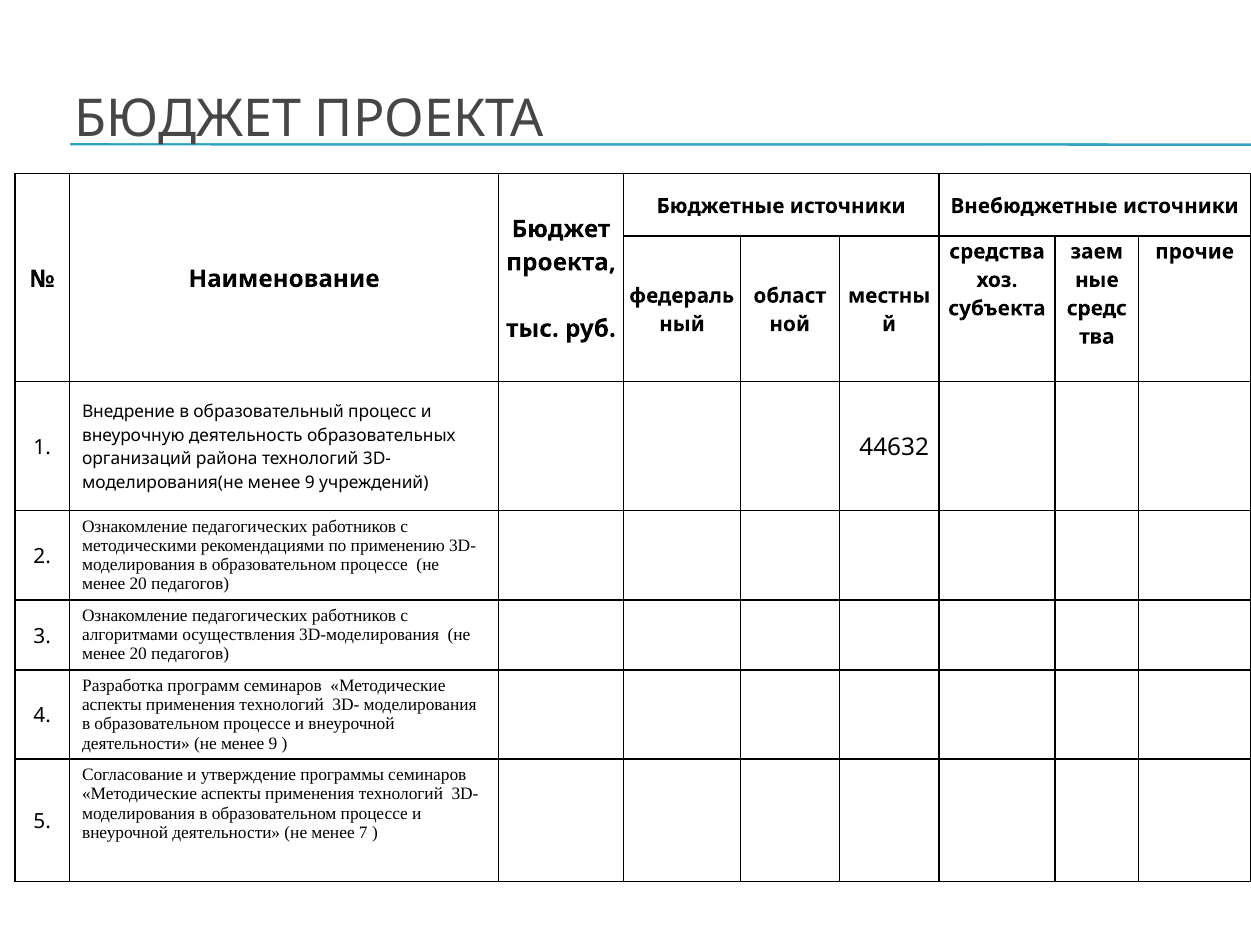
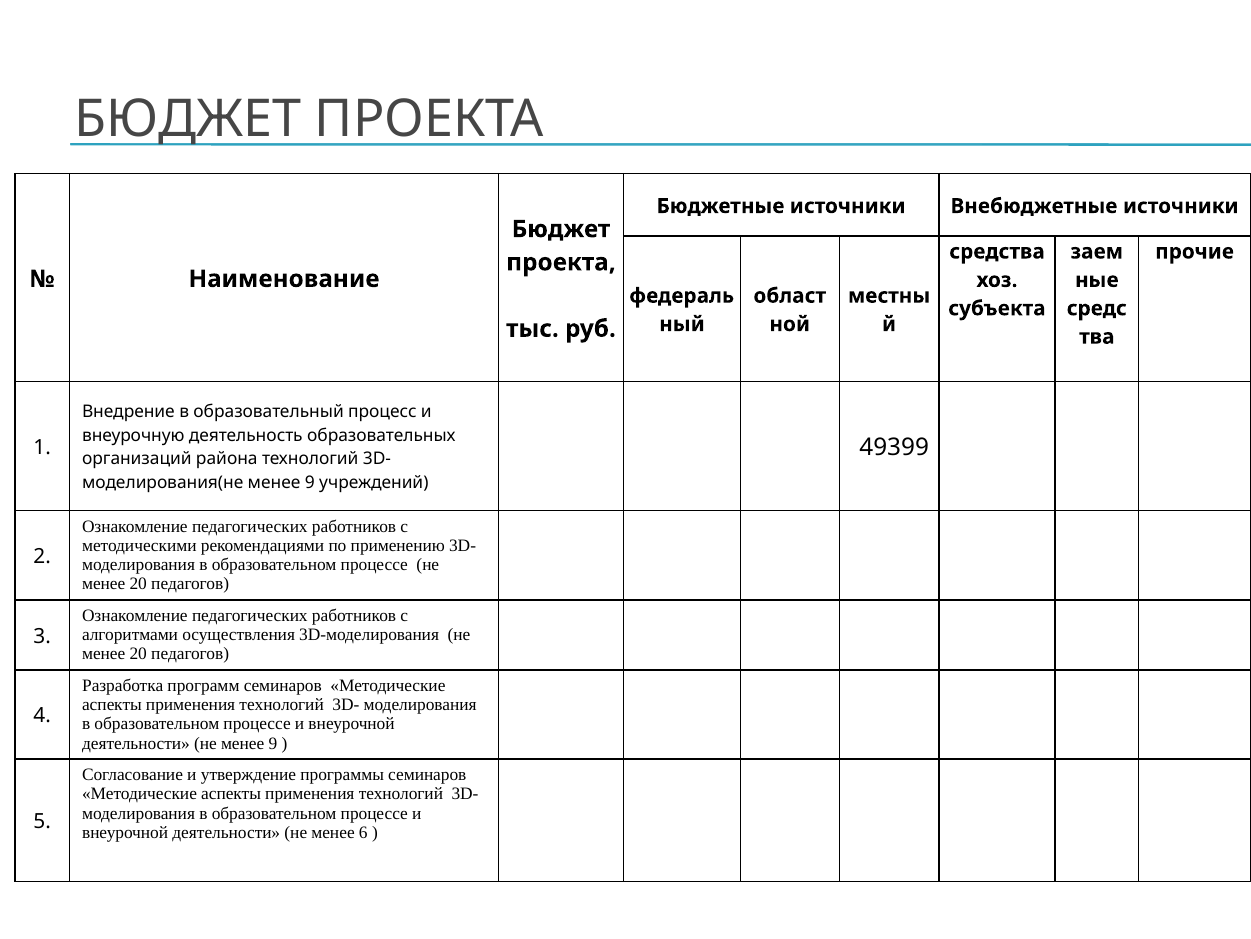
44632: 44632 -> 49399
7: 7 -> 6
